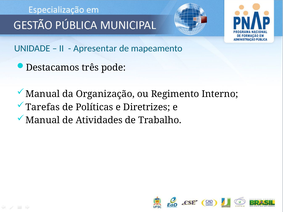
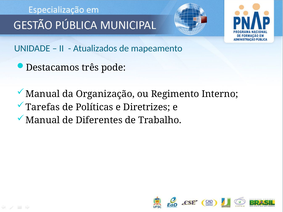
Apresentar: Apresentar -> Atualizados
Atividades: Atividades -> Diferentes
